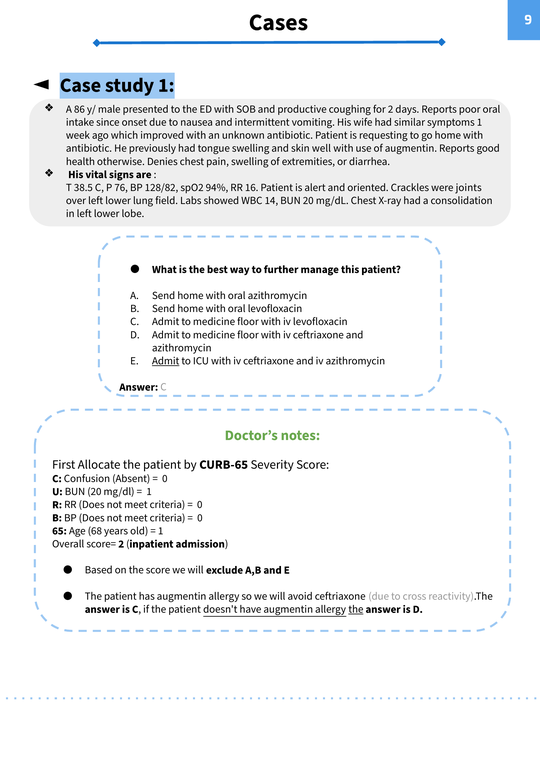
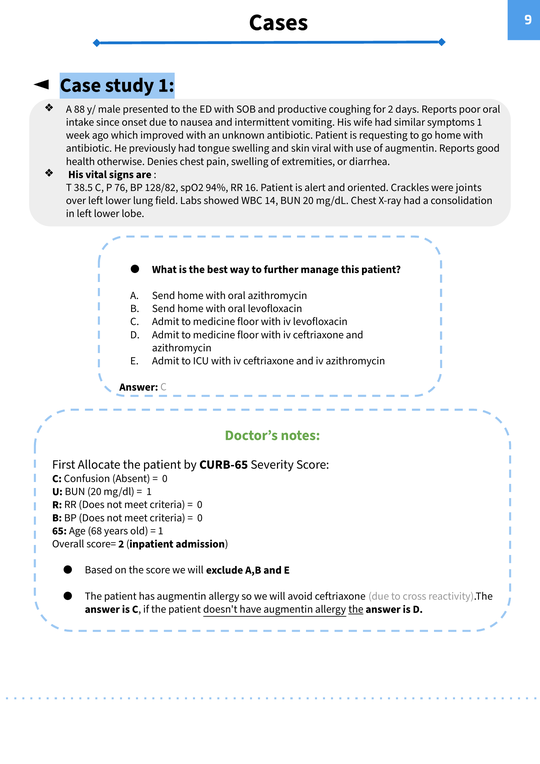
86: 86 -> 88
well: well -> viral
Admit at (166, 361) underline: present -> none
